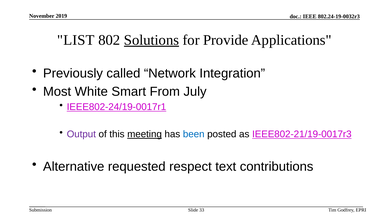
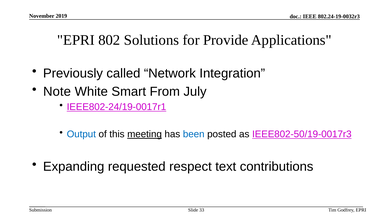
LIST at (76, 40): LIST -> EPRI
Solutions underline: present -> none
Most: Most -> Note
Output colour: purple -> blue
IEEE802-21/19-0017r3: IEEE802-21/19-0017r3 -> IEEE802-50/19-0017r3
Alternative: Alternative -> Expanding
